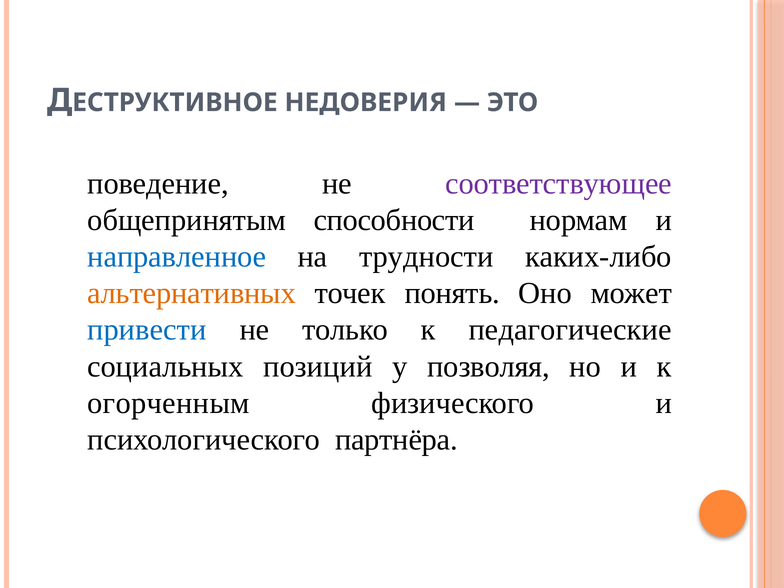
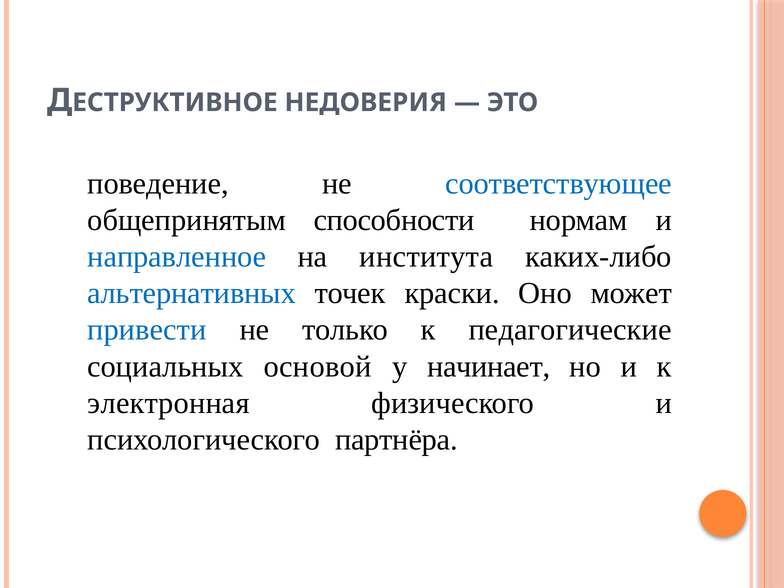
соответствующее colour: purple -> blue
трудности: трудности -> института
альтернативных colour: orange -> blue
понять: понять -> краски
позиций: позиций -> основой
позволяя: позволяя -> начинает
огорченным: огорченным -> электронная
